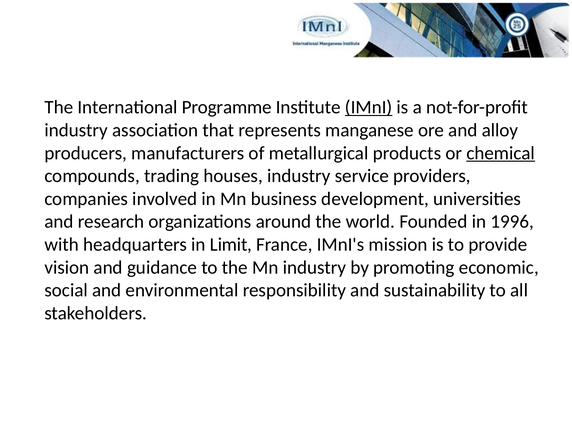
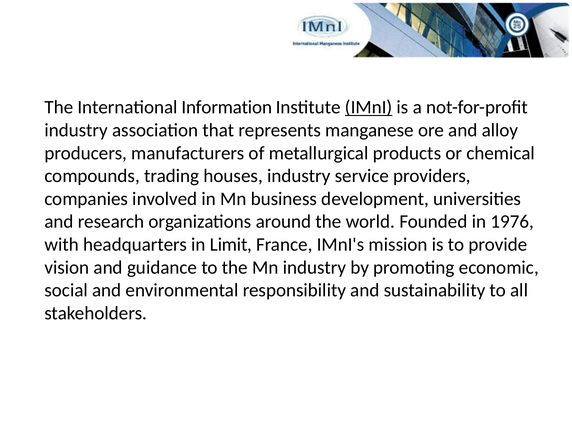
Programme: Programme -> Information
chemical underline: present -> none
1996: 1996 -> 1976
